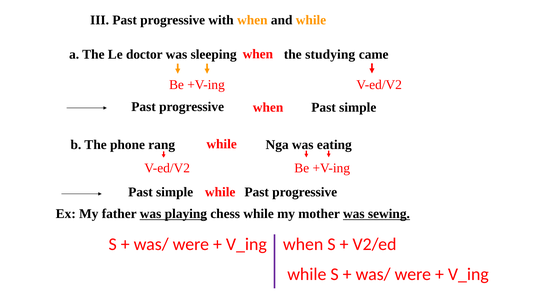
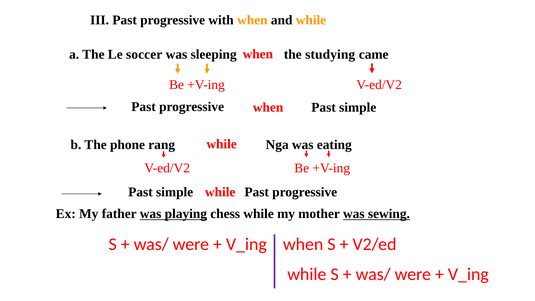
doctor: doctor -> soccer
